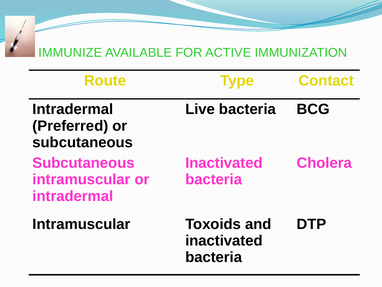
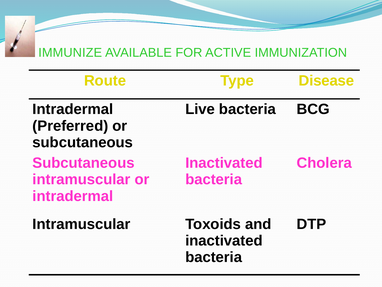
Contact: Contact -> Disease
